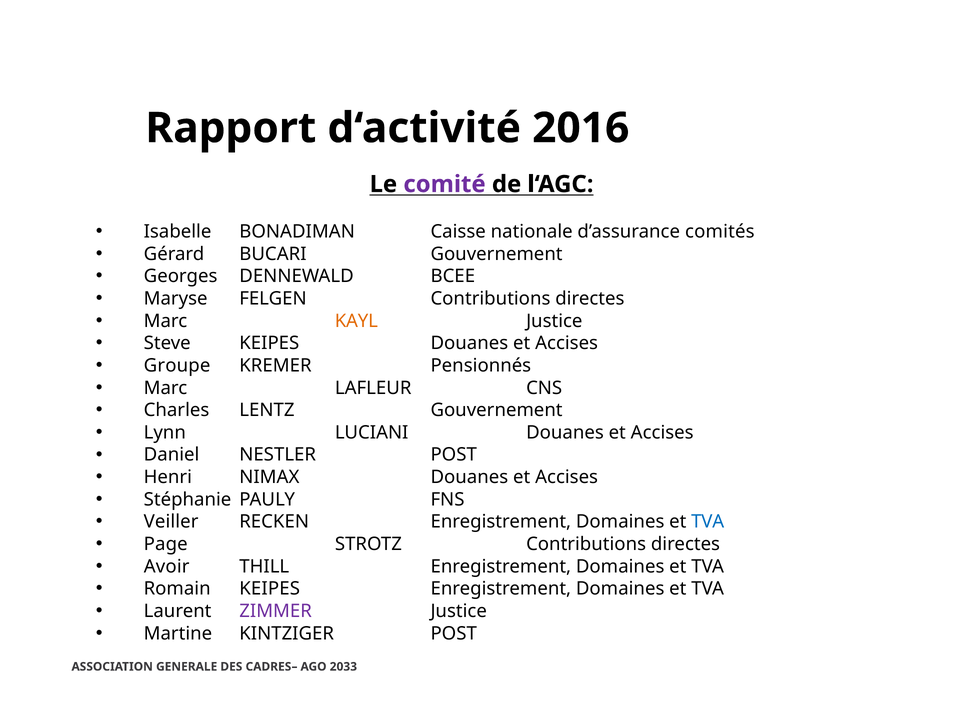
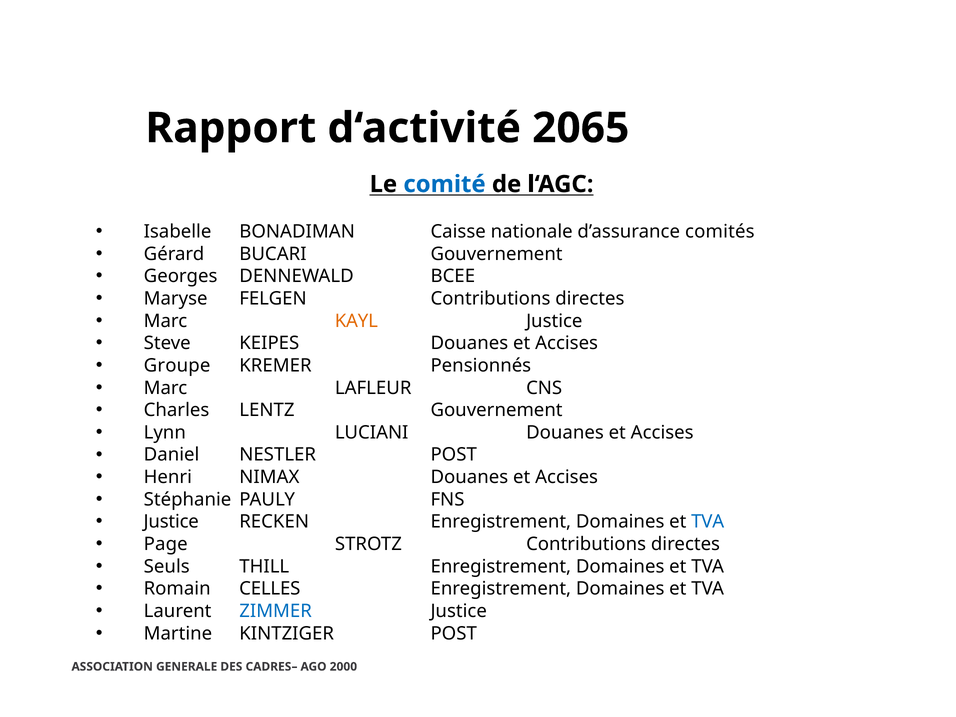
2016: 2016 -> 2065
comité colour: purple -> blue
Veiller at (171, 522): Veiller -> Justice
Avoir: Avoir -> Seuls
Romain KEIPES: KEIPES -> CELLES
ZIMMER colour: purple -> blue
2033: 2033 -> 2000
